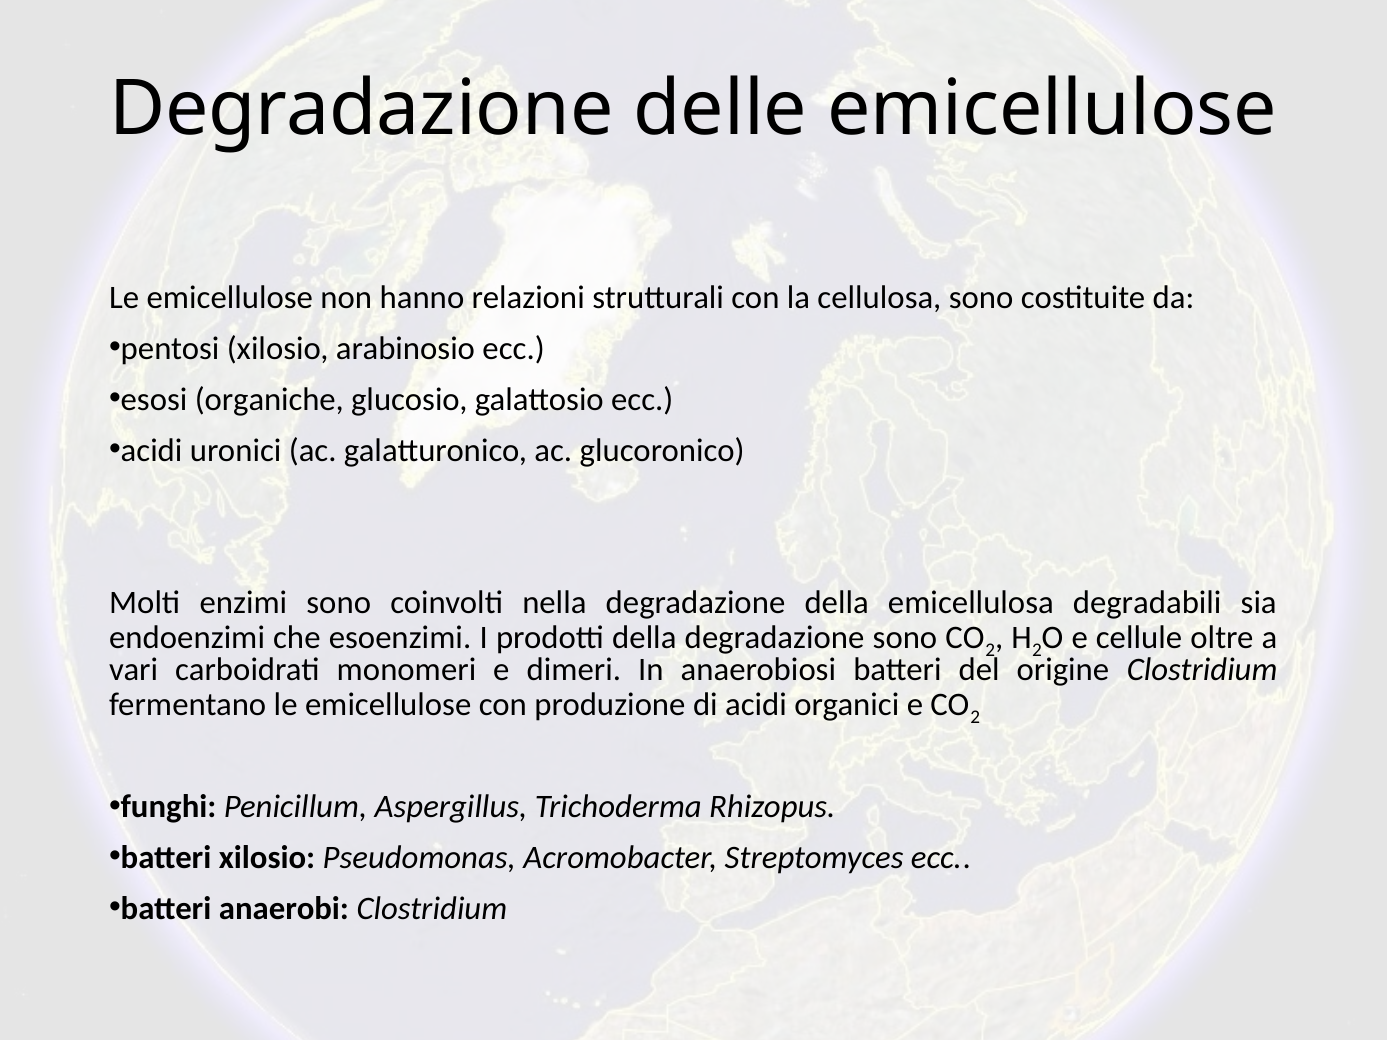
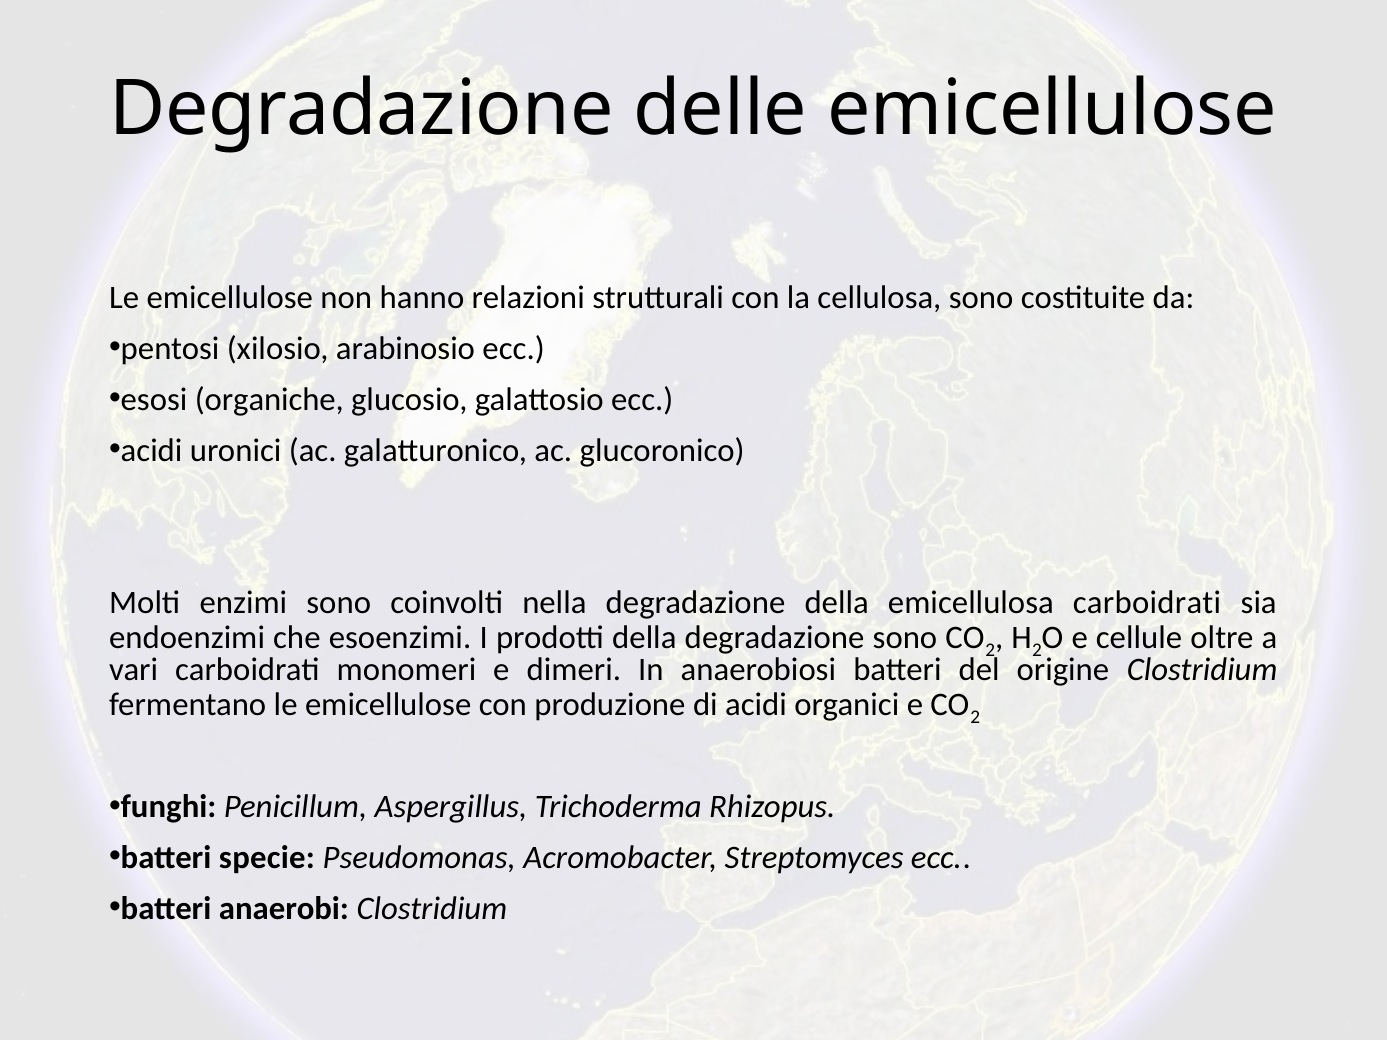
emicellulosa degradabili: degradabili -> carboidrati
batteri xilosio: xilosio -> specie
